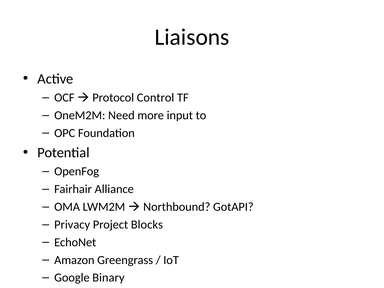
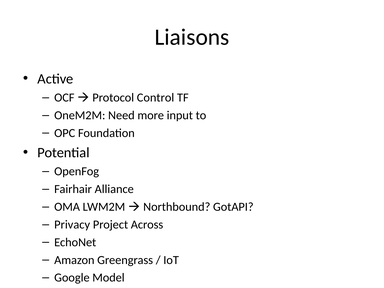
Blocks: Blocks -> Across
Binary: Binary -> Model
